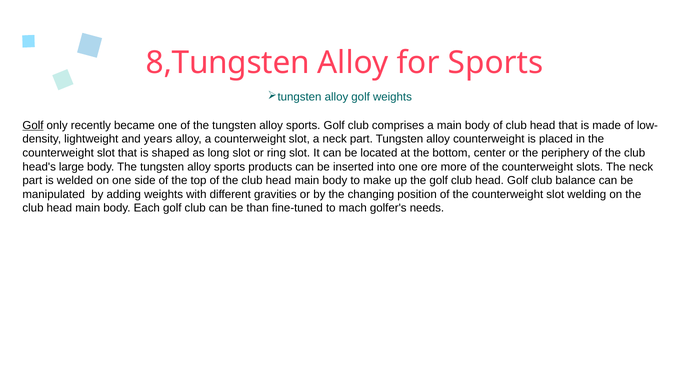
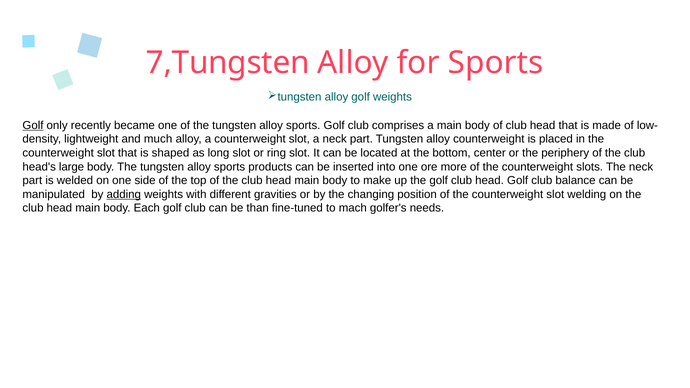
8,Tungsten: 8,Tungsten -> 7,Tungsten
years: years -> much
adding underline: none -> present
